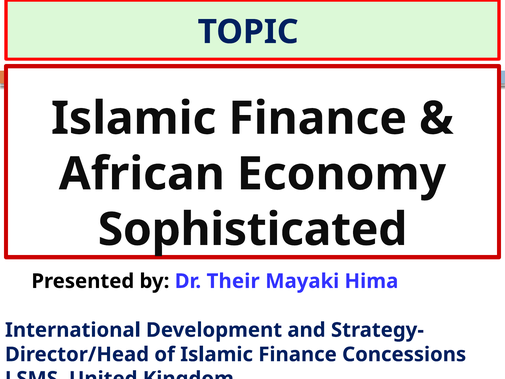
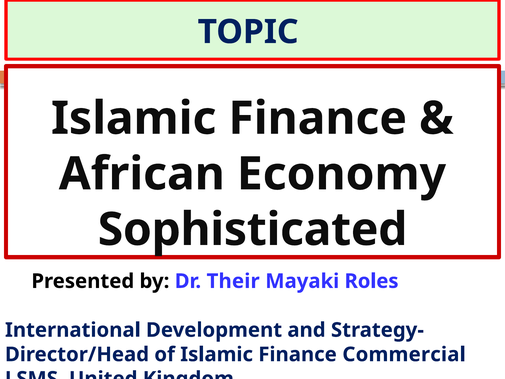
Hima: Hima -> Roles
Concessions: Concessions -> Commercial
